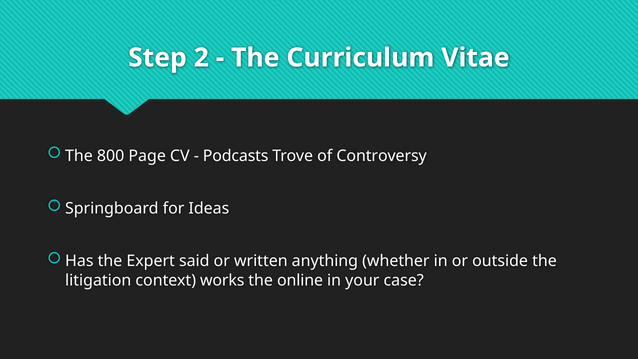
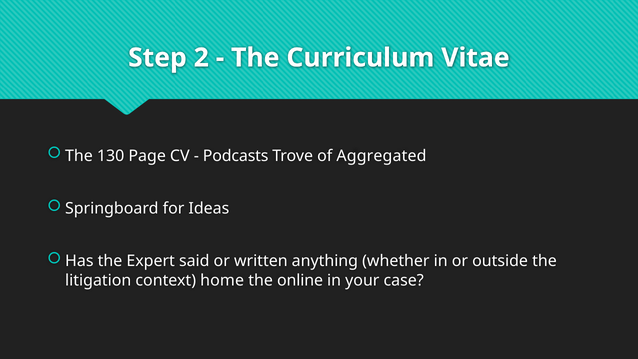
800: 800 -> 130
Controversy: Controversy -> Aggregated
works: works -> home
